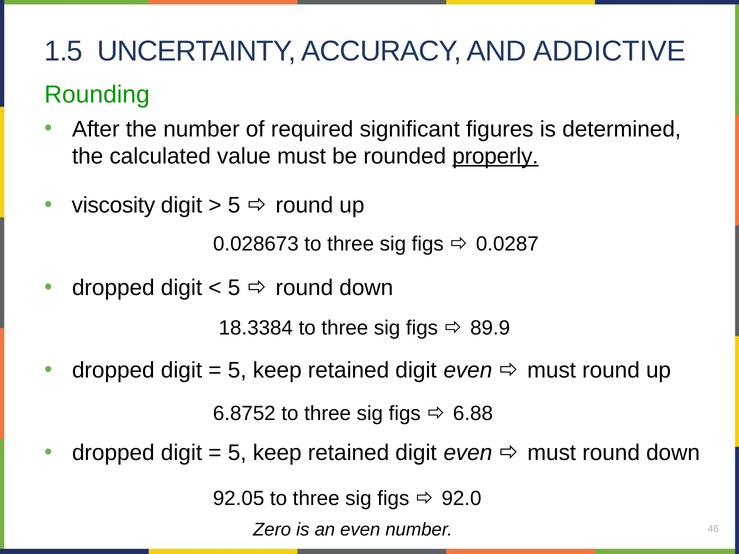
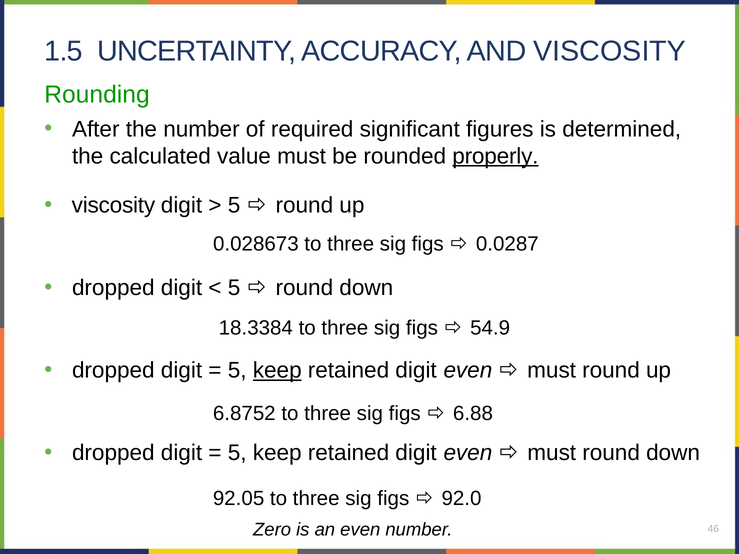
AND ADDICTIVE: ADDICTIVE -> VISCOSITY
89.9: 89.9 -> 54.9
keep at (277, 371) underline: none -> present
